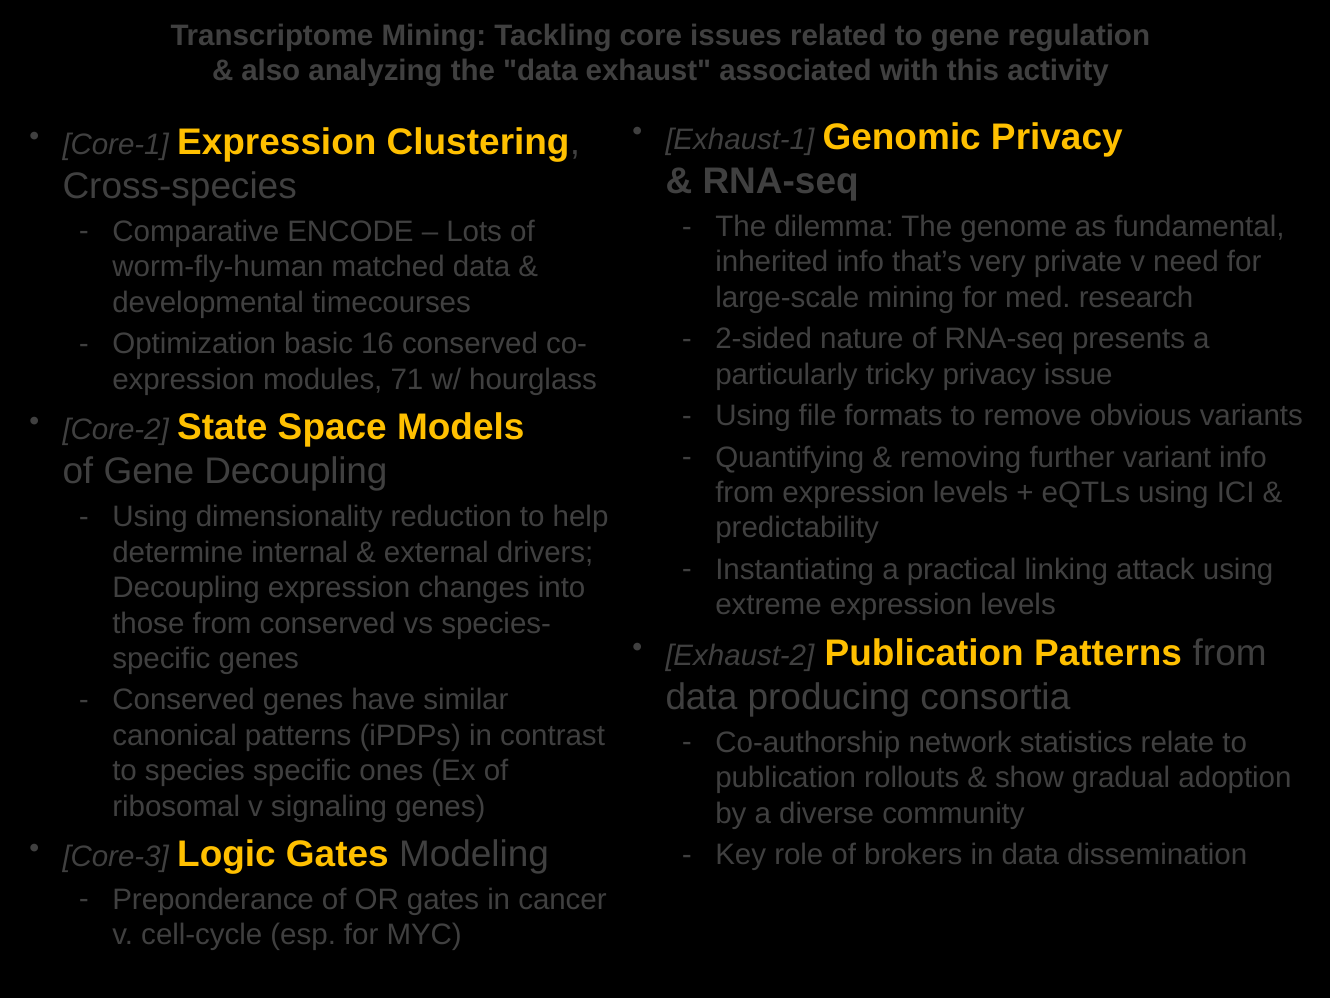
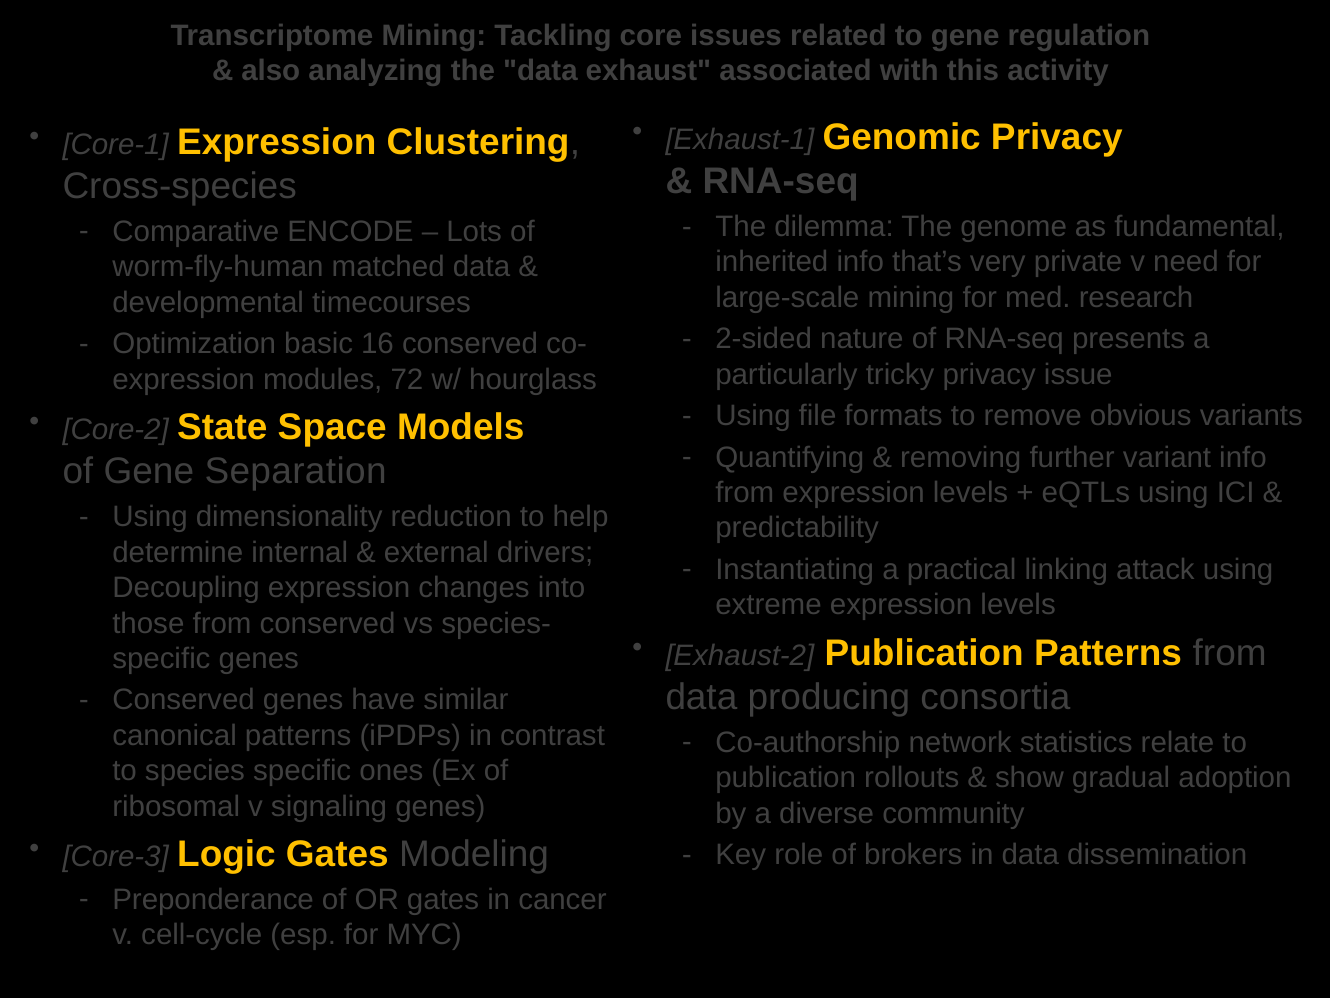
71: 71 -> 72
Gene Decoupling: Decoupling -> Separation
